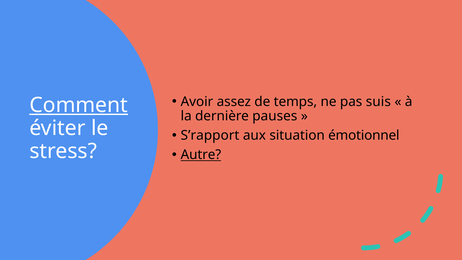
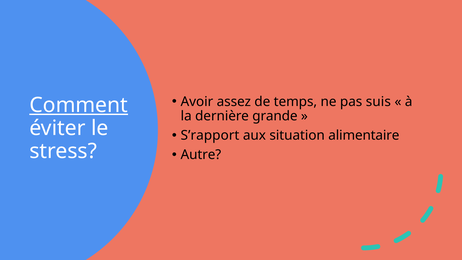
pauses: pauses -> grande
émotionnel: émotionnel -> alimentaire
Autre underline: present -> none
